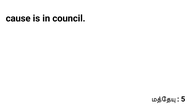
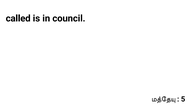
cause: cause -> called
